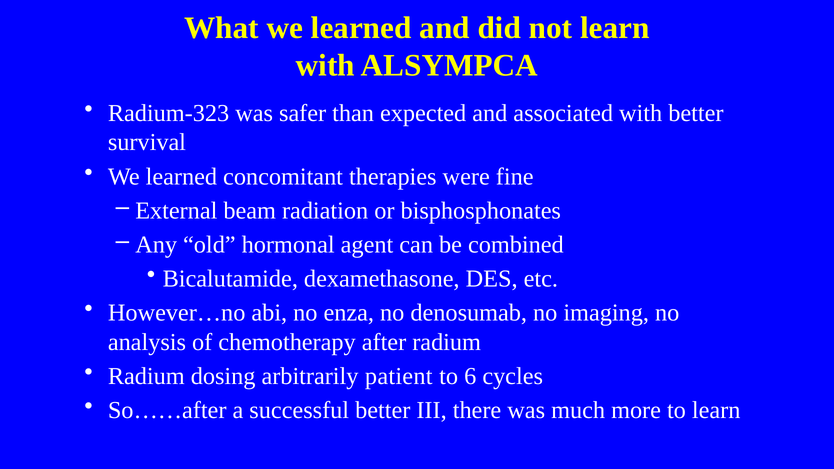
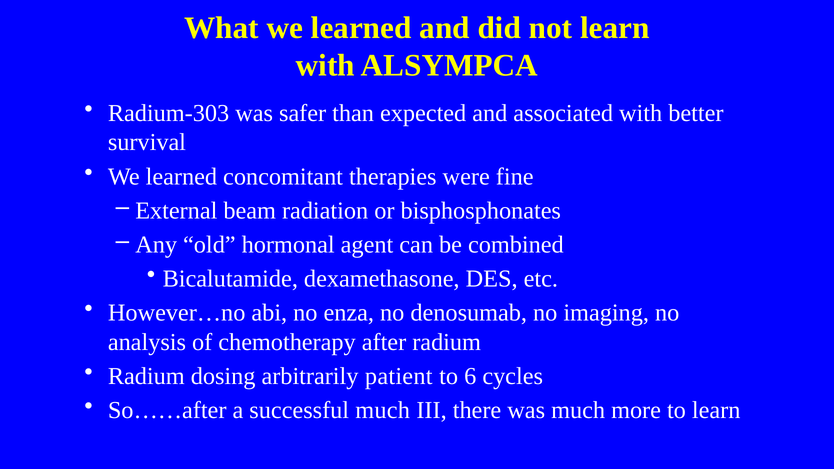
Radium-323: Radium-323 -> Radium-303
successful better: better -> much
